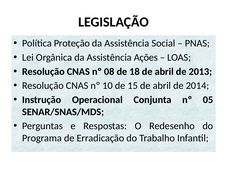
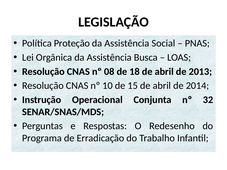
Ações: Ações -> Busca
05: 05 -> 32
